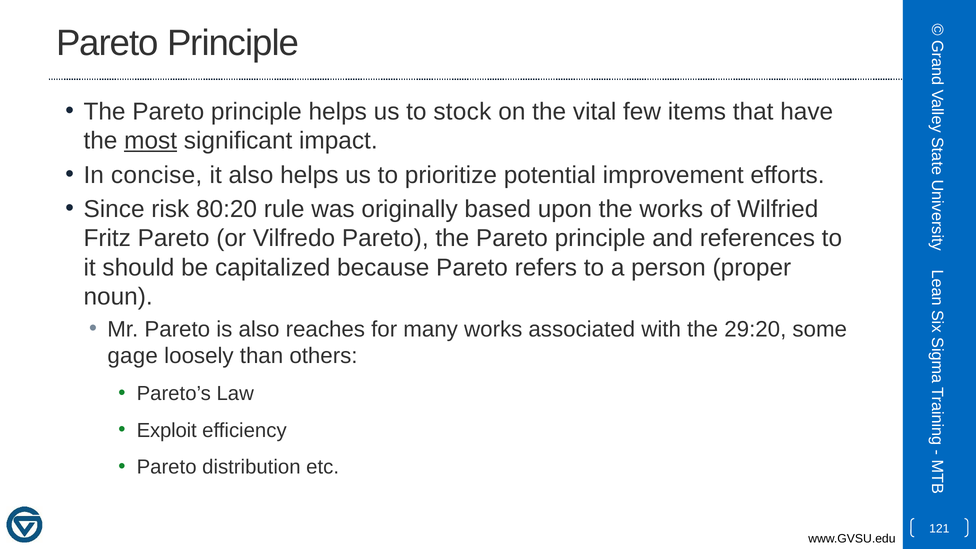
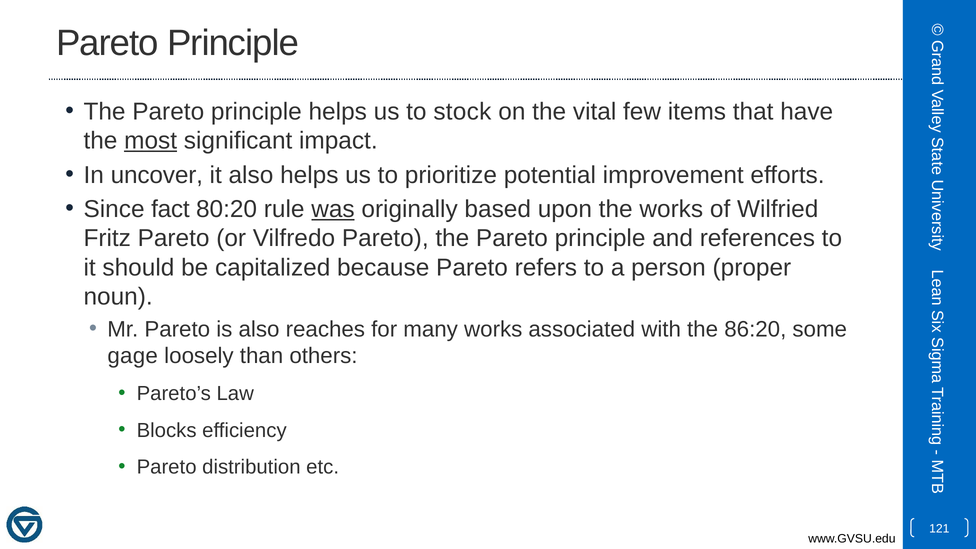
concise: concise -> uncover
risk: risk -> fact
was underline: none -> present
29:20: 29:20 -> 86:20
Exploit: Exploit -> Blocks
